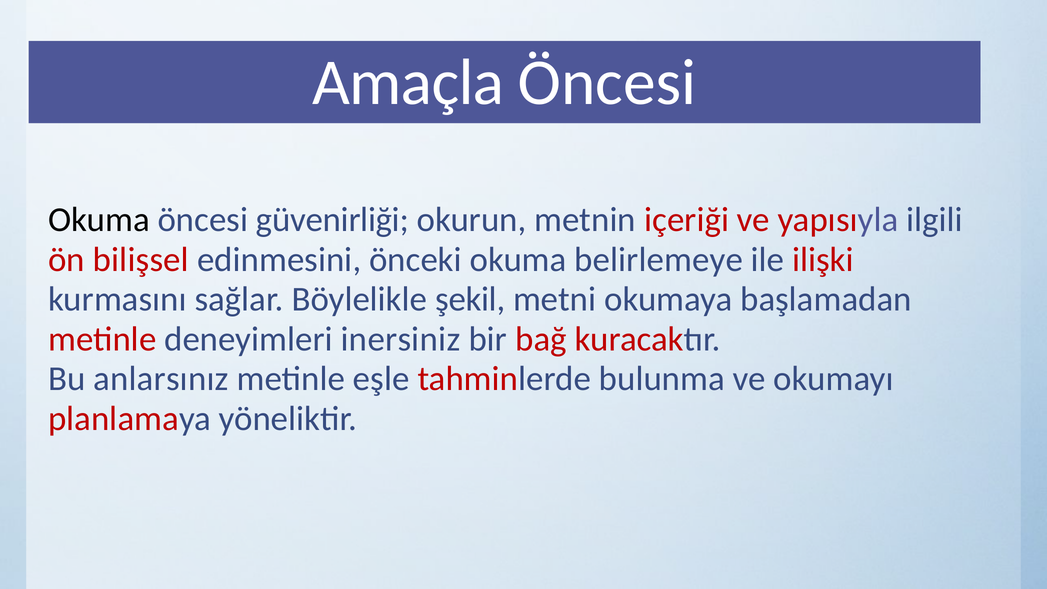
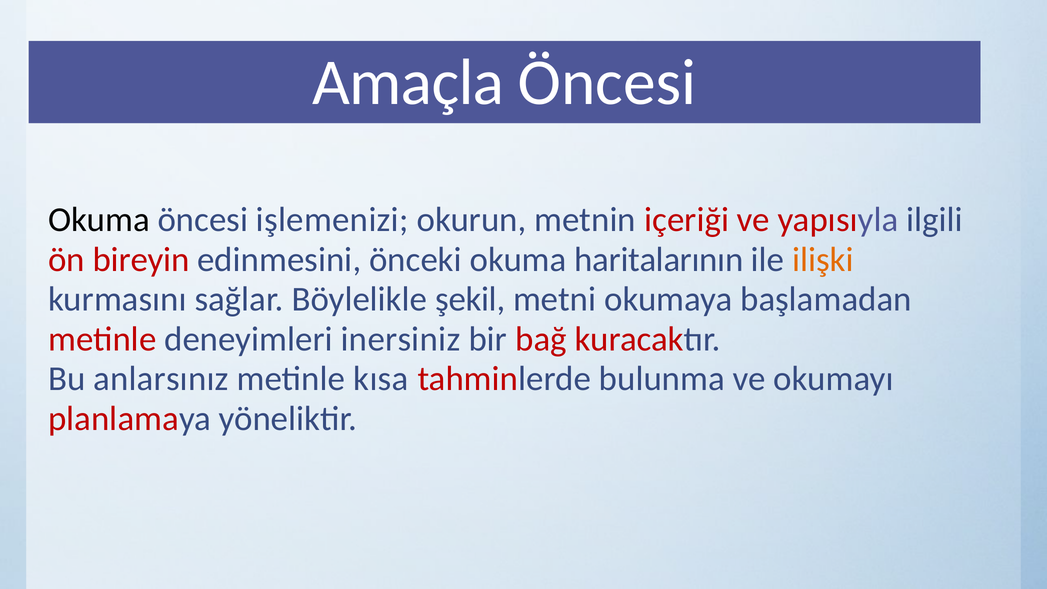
güvenirliği: güvenirliği -> işlemenizi
bilişsel: bilişsel -> bireyin
belirlemeye: belirlemeye -> haritalarının
ilişki colour: red -> orange
eşle: eşle -> kısa
